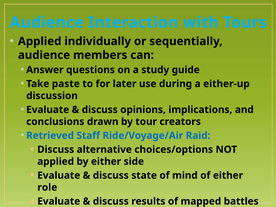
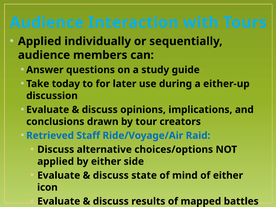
paste: paste -> today
role: role -> icon
